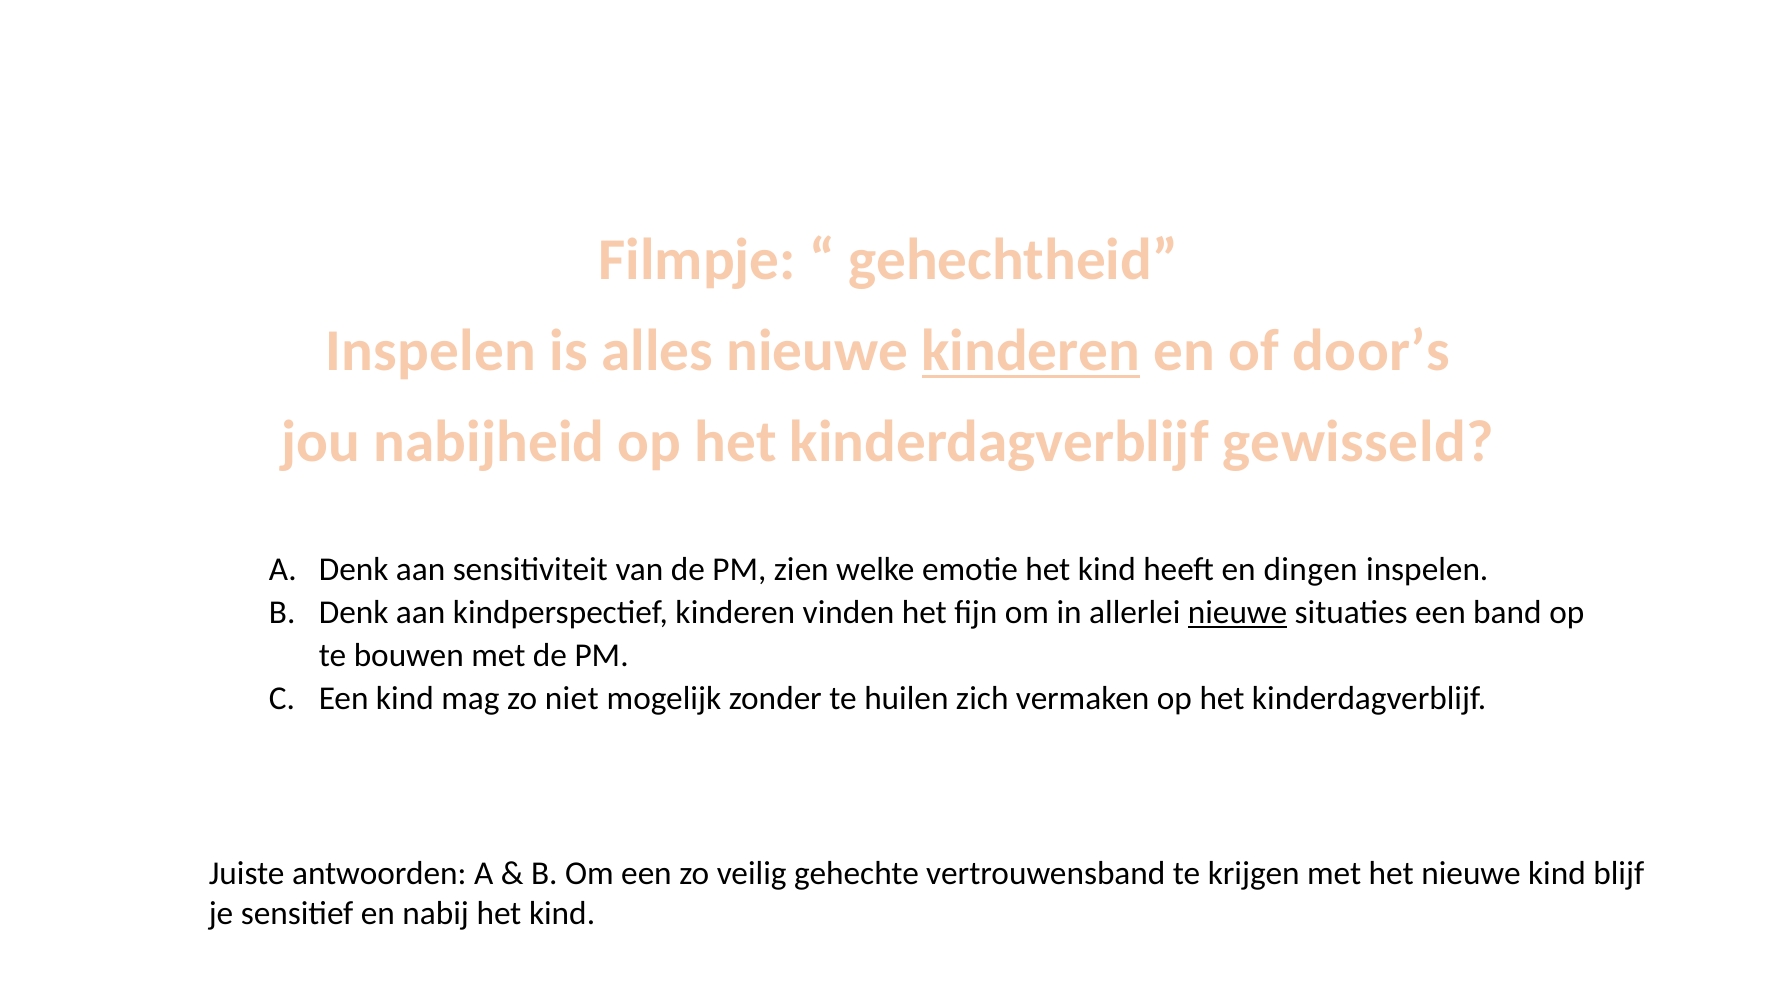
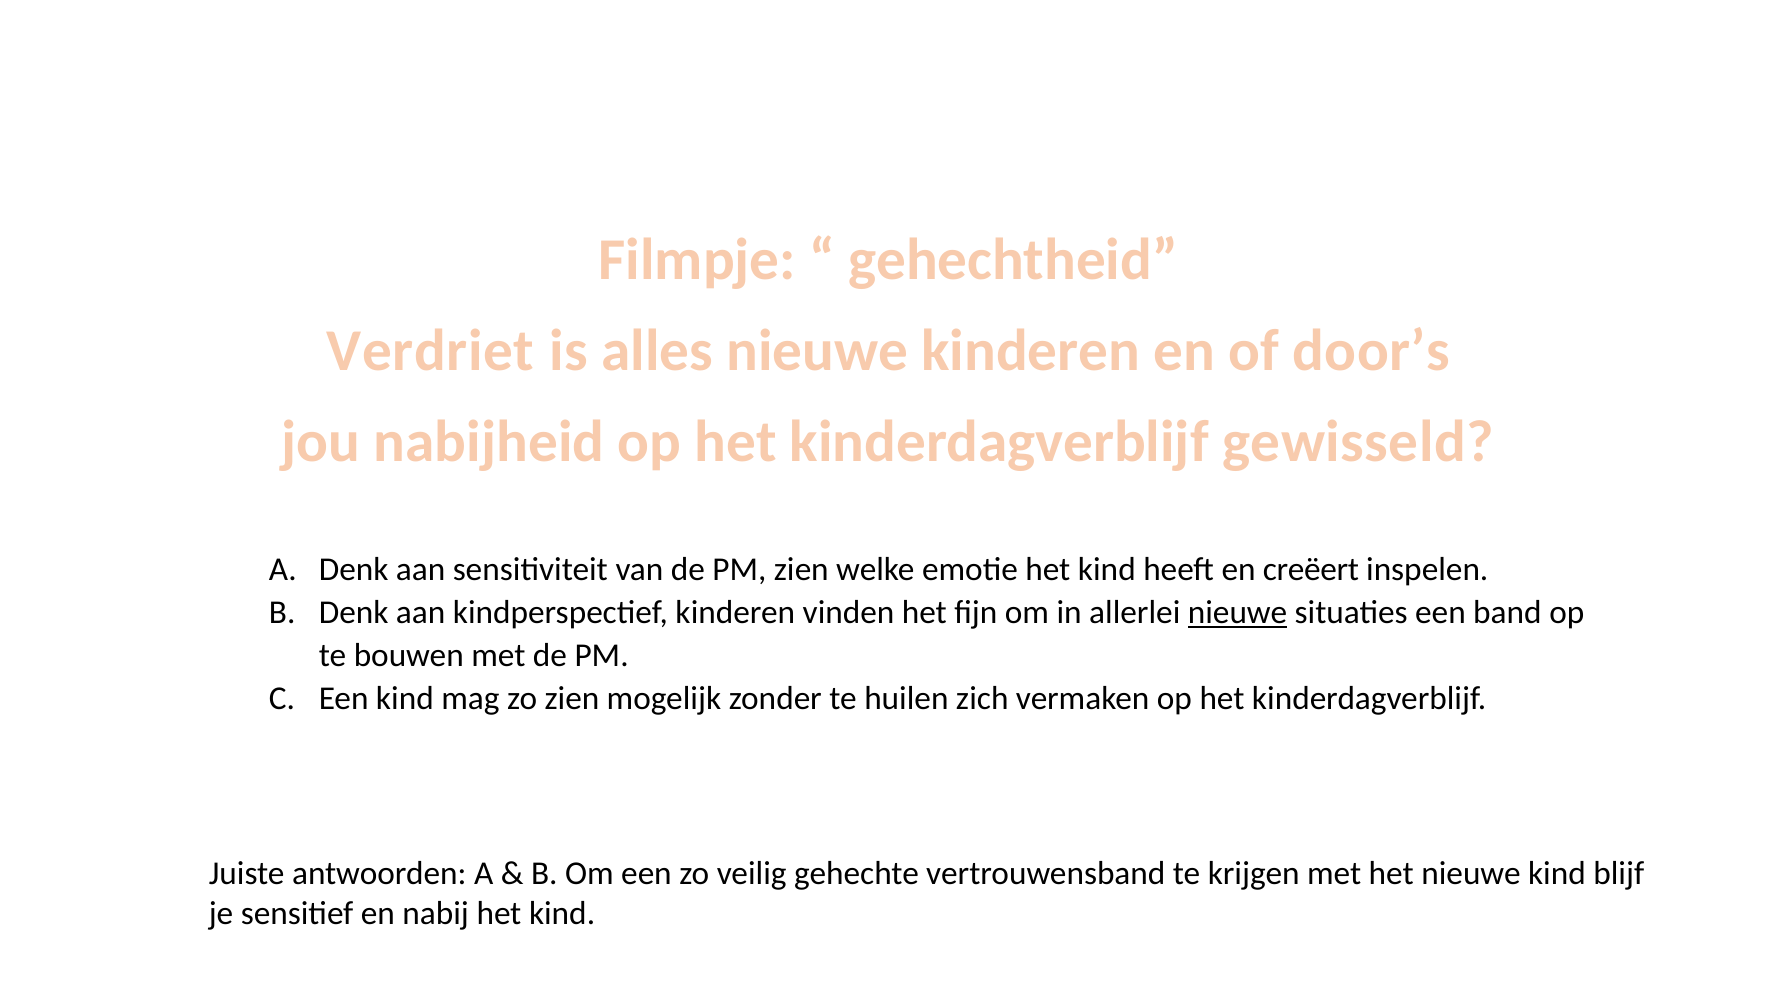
Inspelen at (431, 351): Inspelen -> Verdriet
kinderen at (1031, 351) underline: present -> none
dingen: dingen -> creëert
zo niet: niet -> zien
